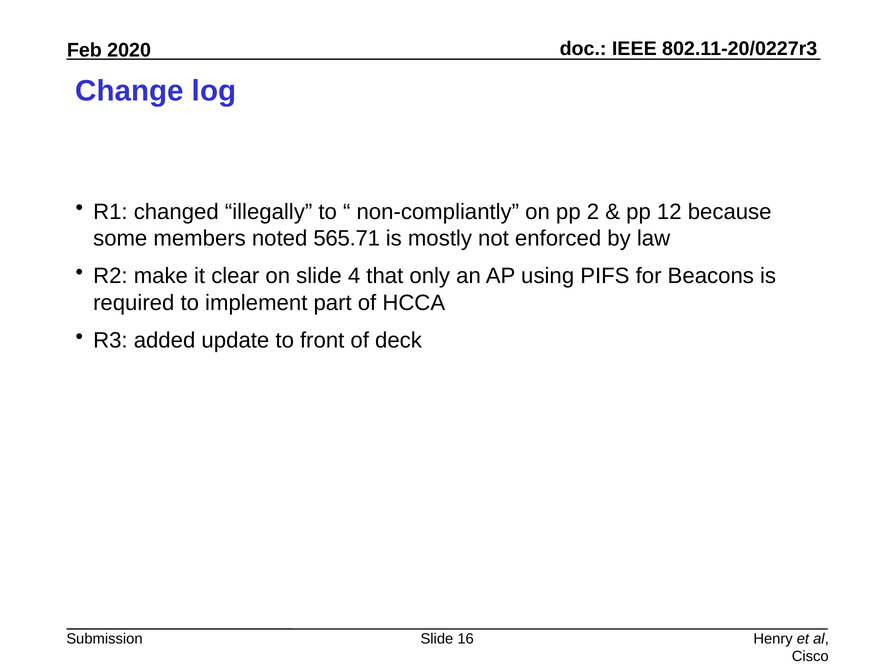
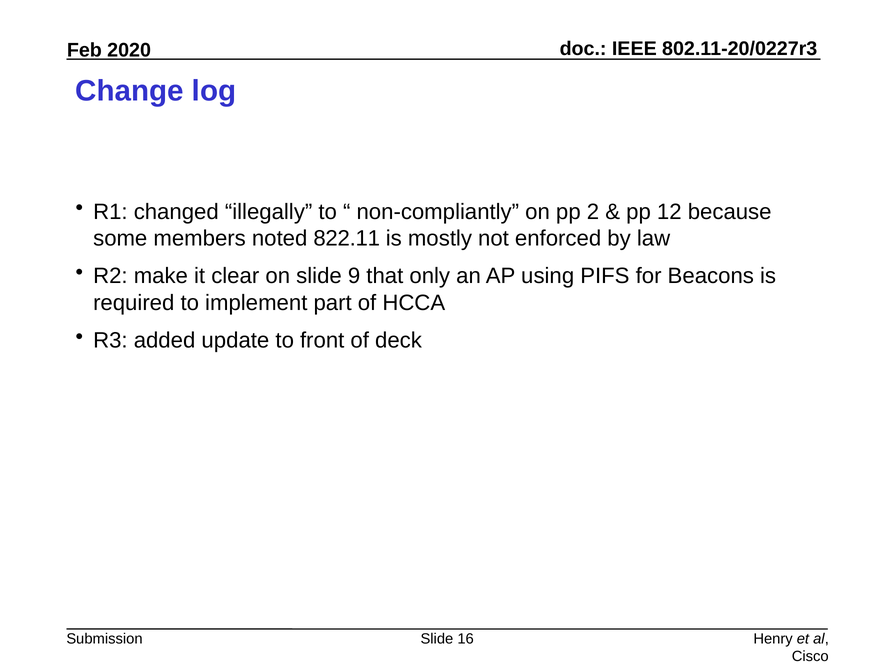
565.71: 565.71 -> 822.11
4: 4 -> 9
